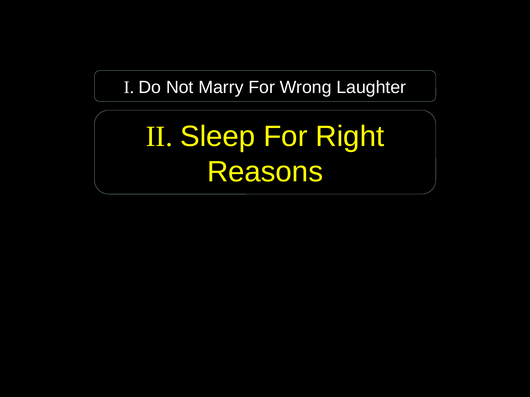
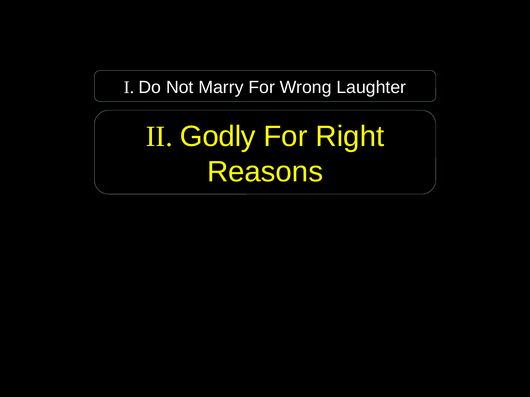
Sleep: Sleep -> Godly
